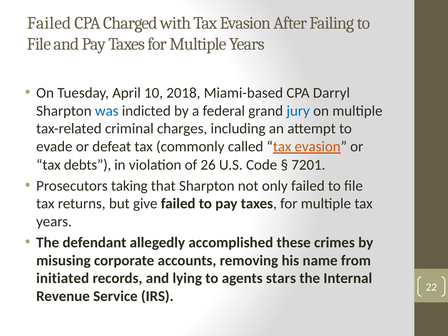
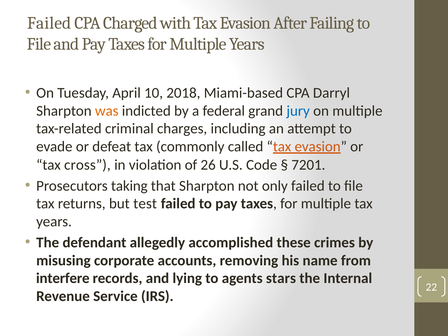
was colour: blue -> orange
debts: debts -> cross
give: give -> test
initiated: initiated -> interfere
